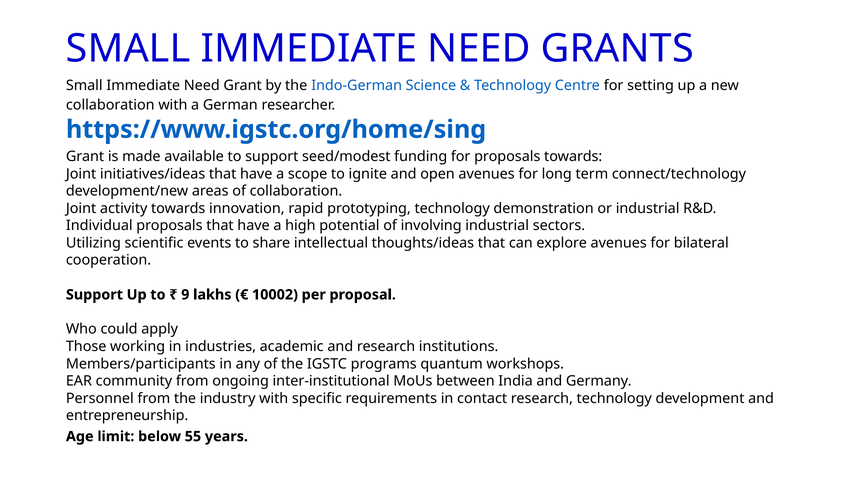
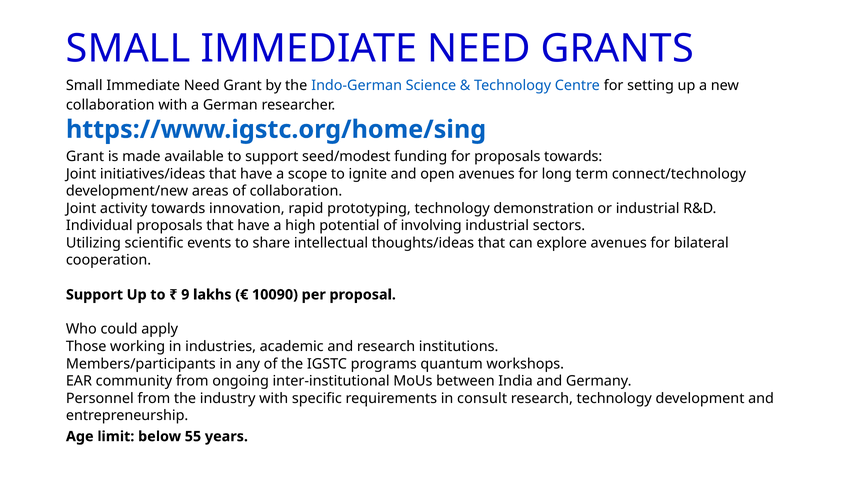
10002: 10002 -> 10090
contact: contact -> consult
